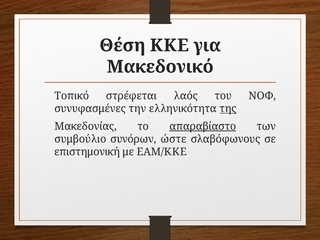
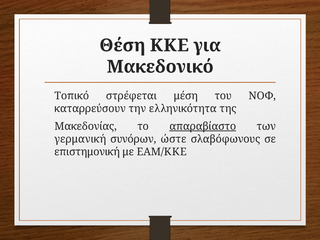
λαός: λαός -> μέση
συνυφασμένες: συνυφασμένες -> καταρρεύσουν
της underline: present -> none
συμβούλιο: συμβούλιο -> γερμανική
